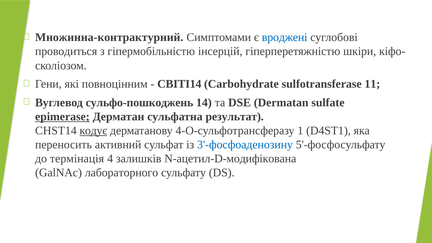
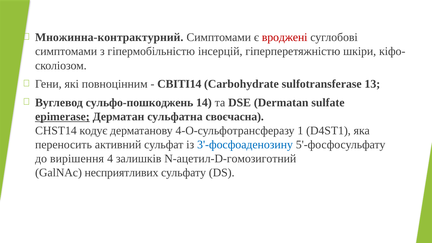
вроджені colour: blue -> red
проводиться at (66, 51): проводиться -> симптомами
11: 11 -> 13
результат: результат -> своєчасна
кодує underline: present -> none
термінація: термінація -> вирішення
N-ацетил-D-модифікована: N-ацетил-D-модифікована -> N-ацетил-D-гомозиготний
лабораторного: лабораторного -> несприятливих
